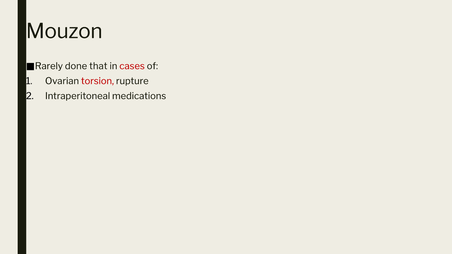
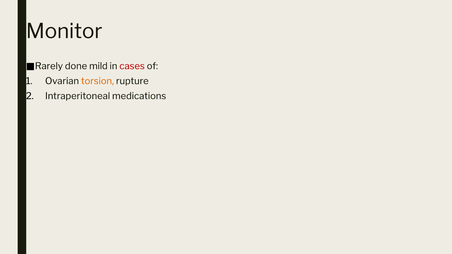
Mouzon: Mouzon -> Monitor
that: that -> mild
torsion colour: red -> orange
